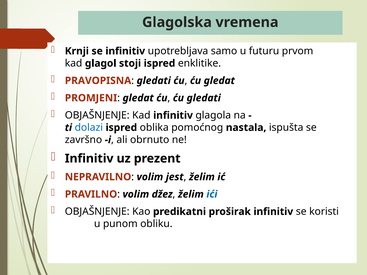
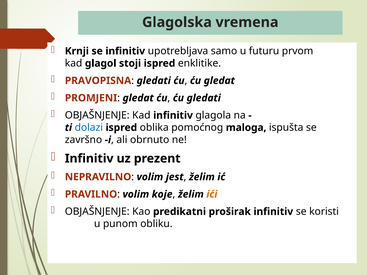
nastala: nastala -> maloga
džez: džez -> koje
ići colour: blue -> orange
